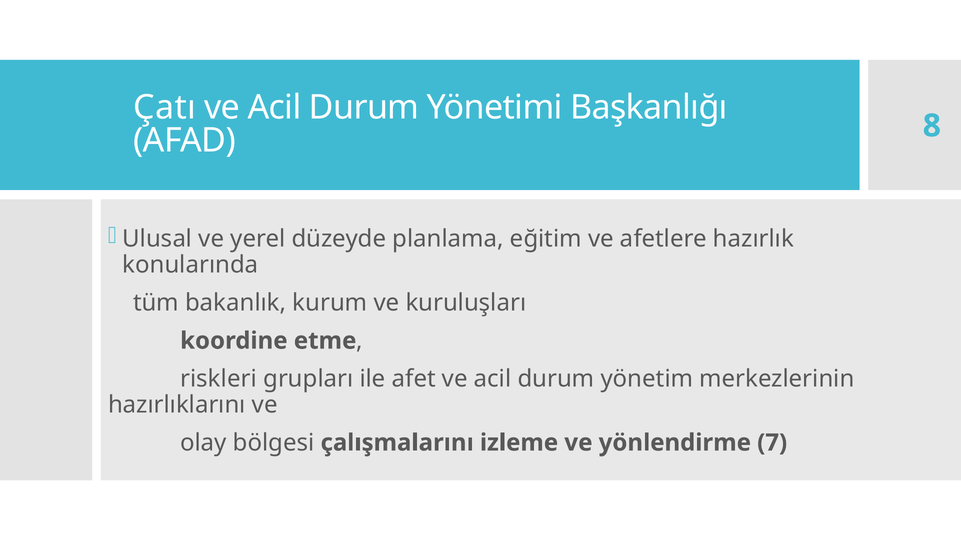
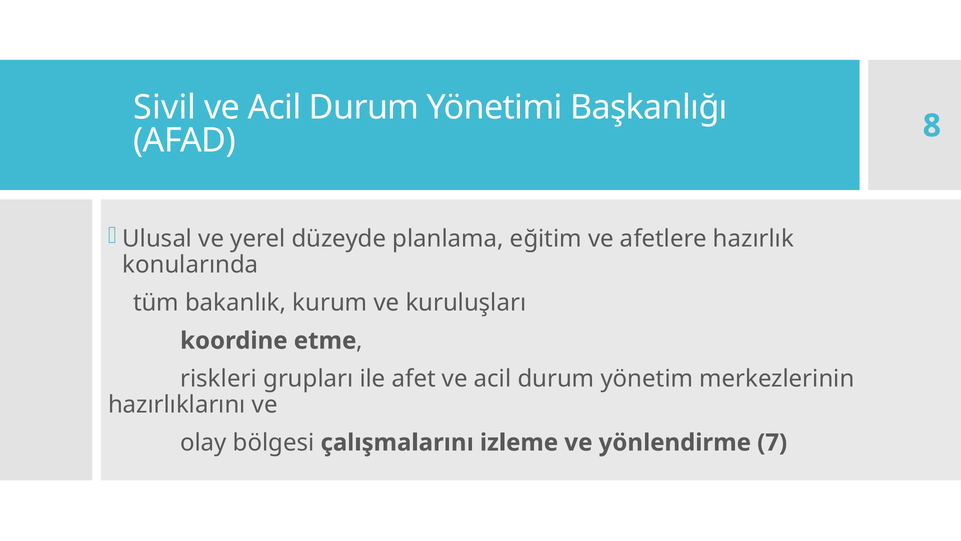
Çatı: Çatı -> Sivil
